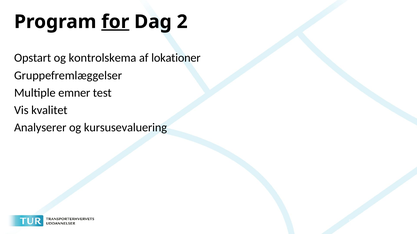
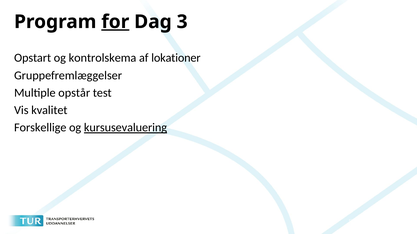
2: 2 -> 3
emner: emner -> opstår
Analyserer: Analyserer -> Forskellige
kursusevaluering underline: none -> present
